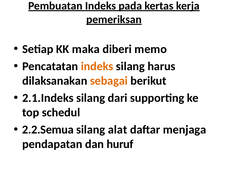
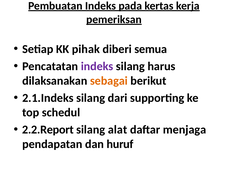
maka: maka -> pihak
memo: memo -> semua
indeks at (97, 66) colour: orange -> purple
2.2.Semua: 2.2.Semua -> 2.2.Report
